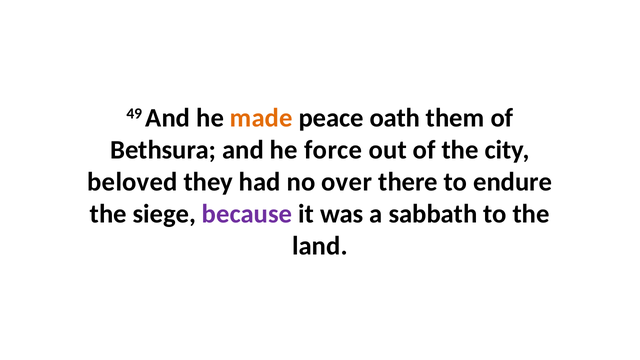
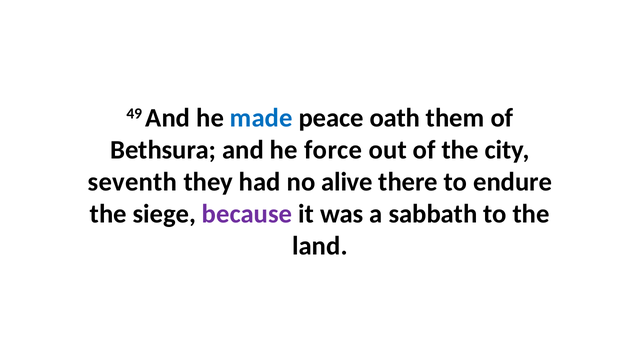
made colour: orange -> blue
beloved: beloved -> seventh
over: over -> alive
